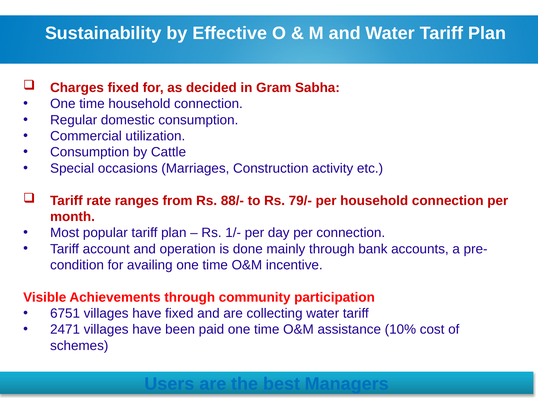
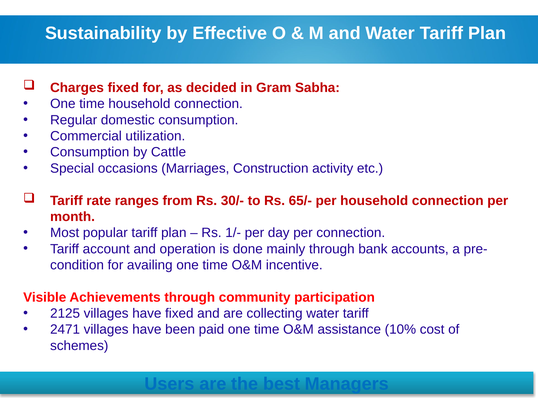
88/-: 88/- -> 30/-
79/-: 79/- -> 65/-
6751: 6751 -> 2125
